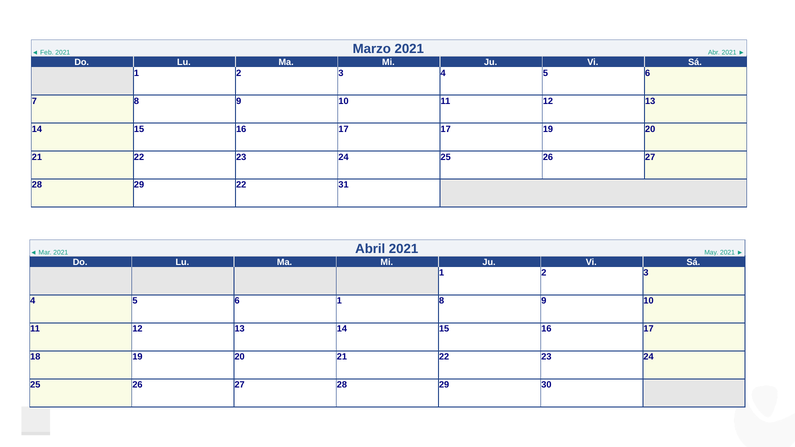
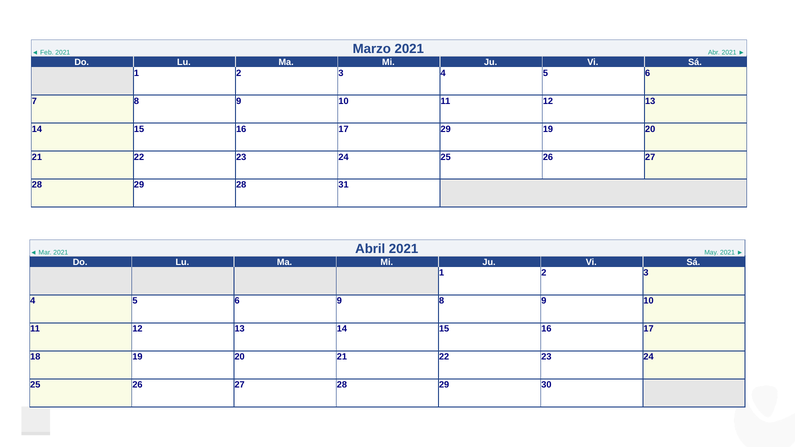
17 17: 17 -> 29
29 22: 22 -> 28
6 1: 1 -> 9
